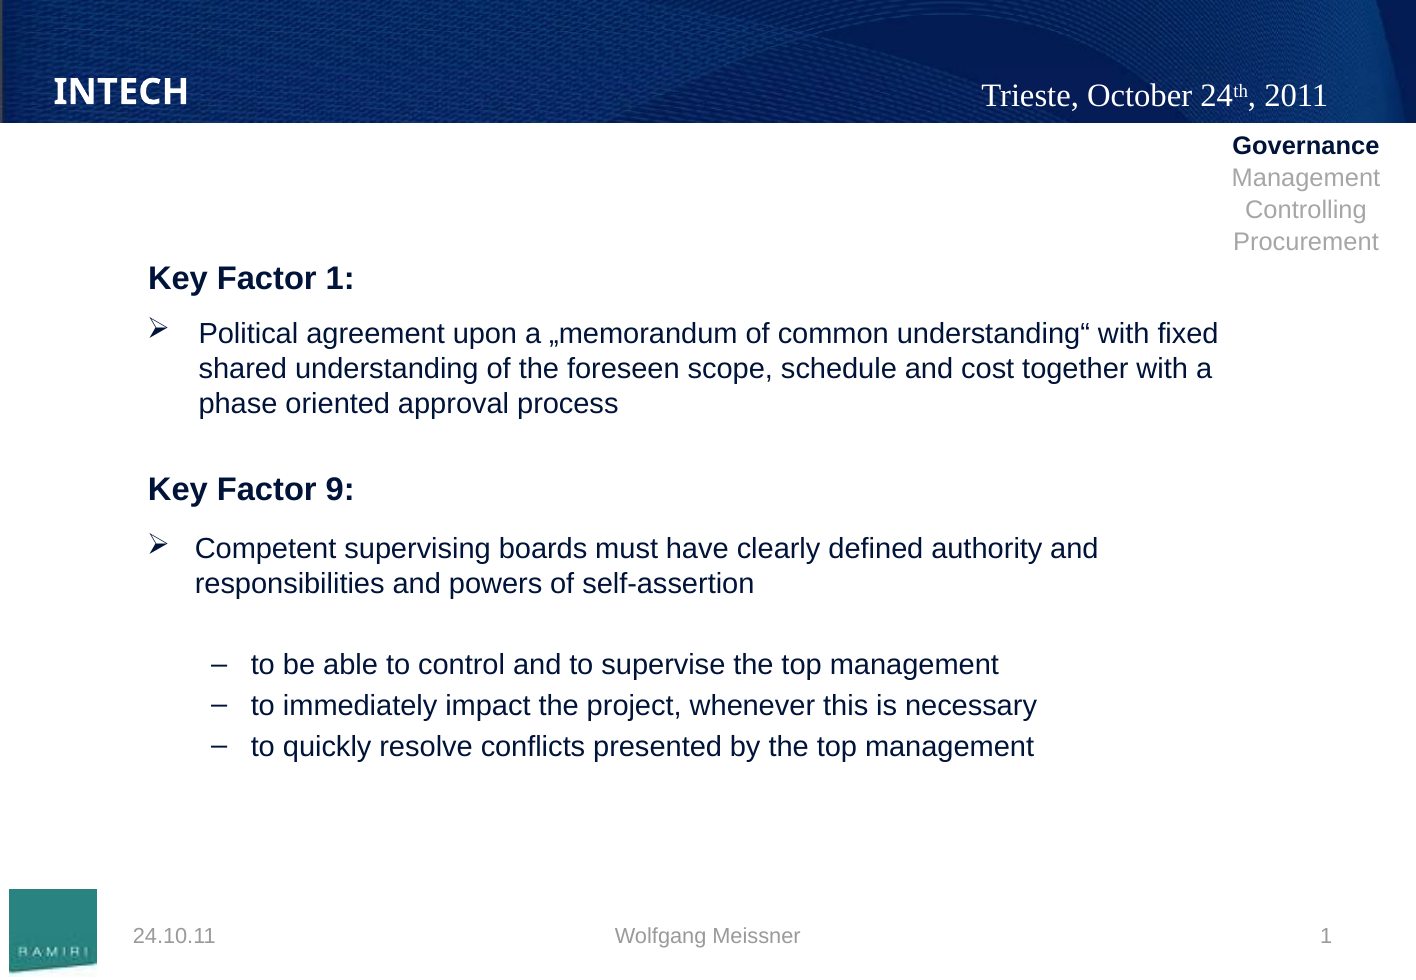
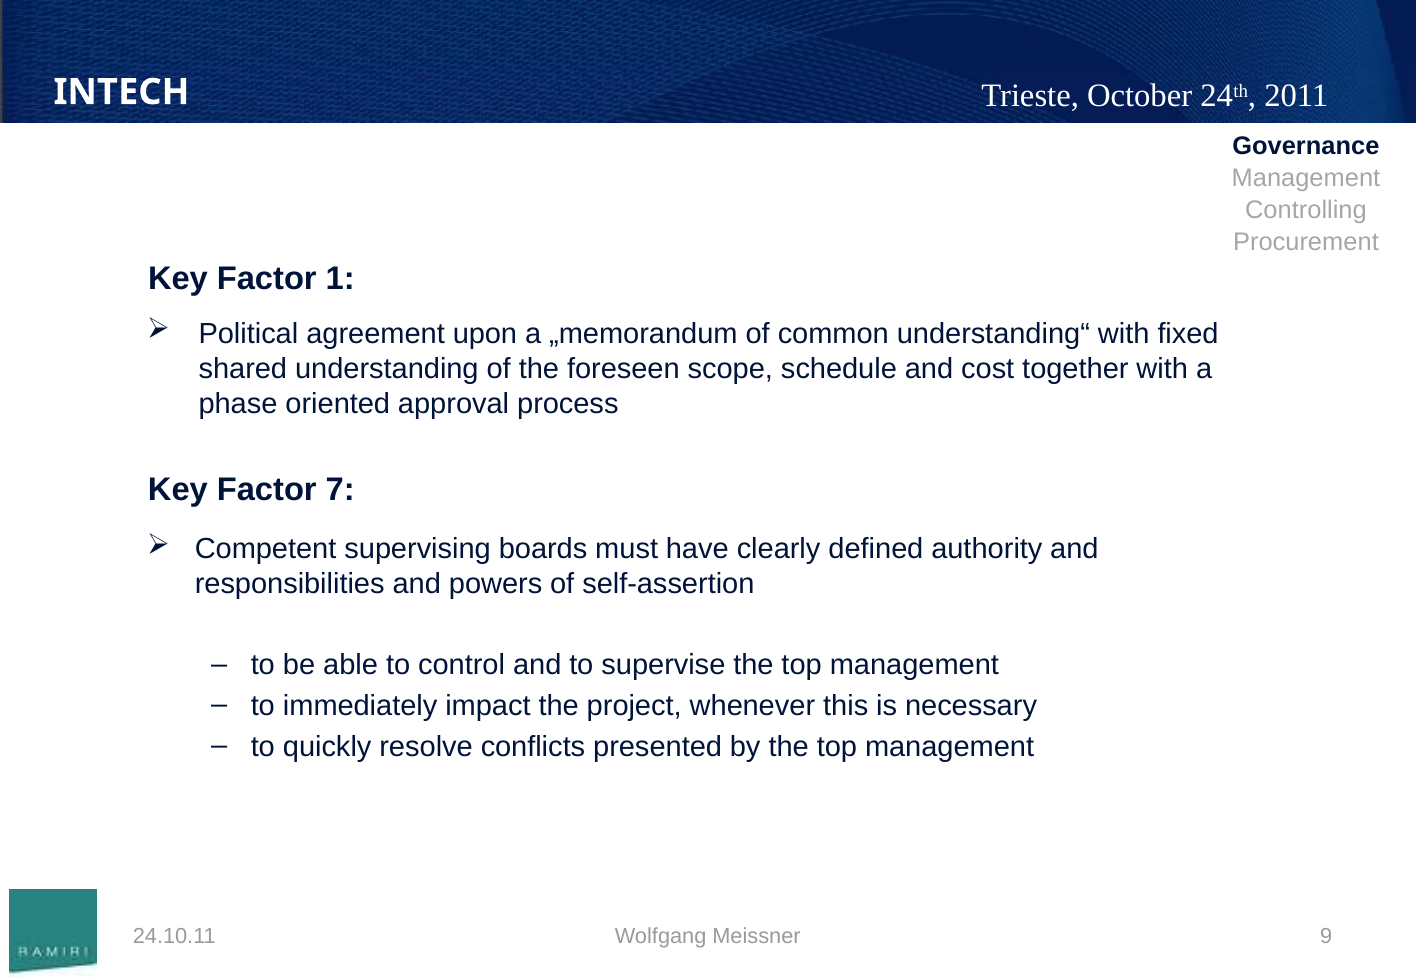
9: 9 -> 7
24.10.11 1: 1 -> 9
